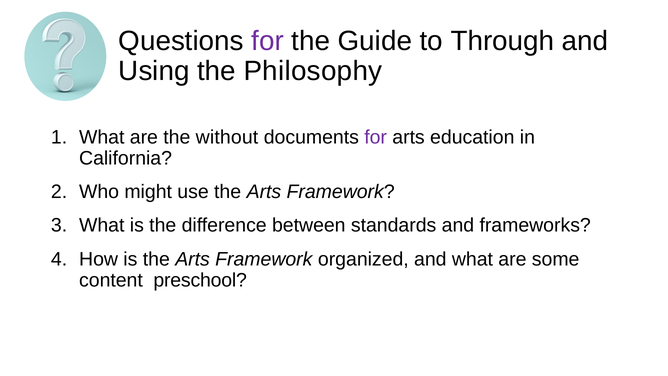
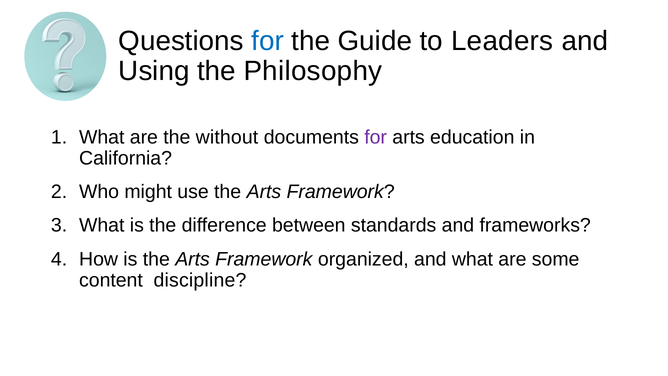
for at (268, 41) colour: purple -> blue
Through: Through -> Leaders
preschool: preschool -> discipline
